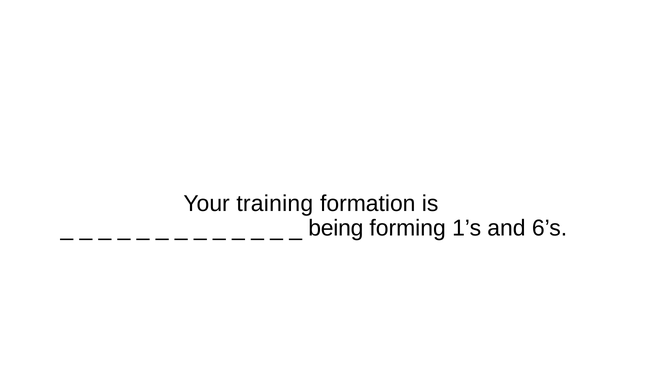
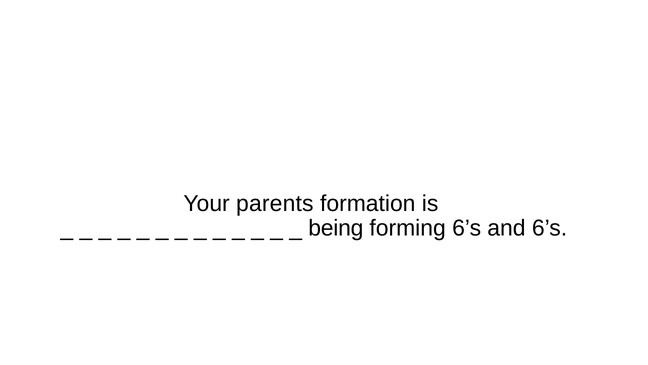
training: training -> parents
forming 1’s: 1’s -> 6’s
